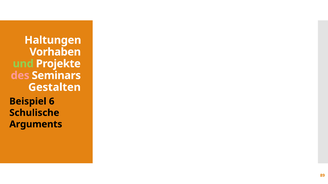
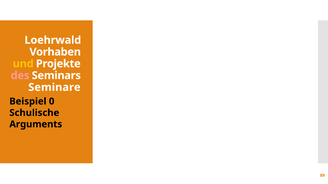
Haltungen: Haltungen -> Loehrwald
und colour: light green -> yellow
Gestalten: Gestalten -> Seminare
6: 6 -> 0
